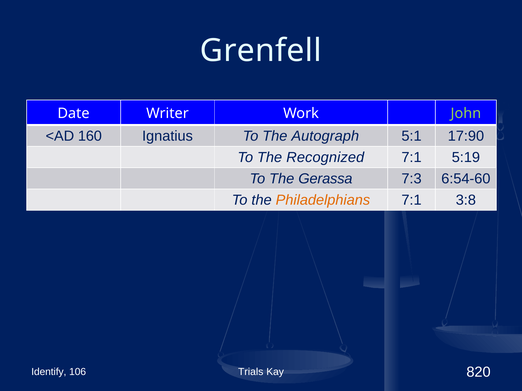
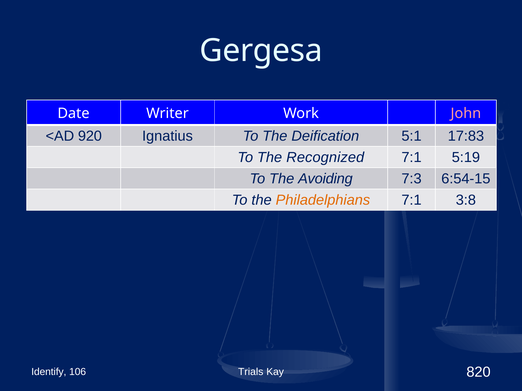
Grenfell: Grenfell -> Gergesa
John colour: light green -> pink
160: 160 -> 920
Autograph: Autograph -> Deification
17:90: 17:90 -> 17:83
Gerassa: Gerassa -> Avoiding
6:54-60: 6:54-60 -> 6:54-15
